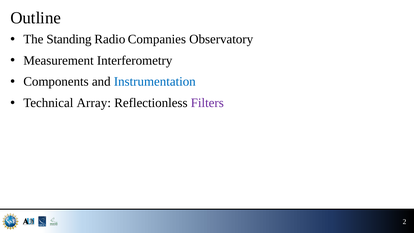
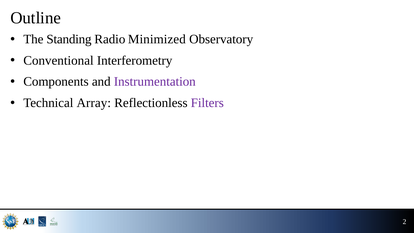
Companies: Companies -> Minimized
Measurement: Measurement -> Conventional
Instrumentation colour: blue -> purple
